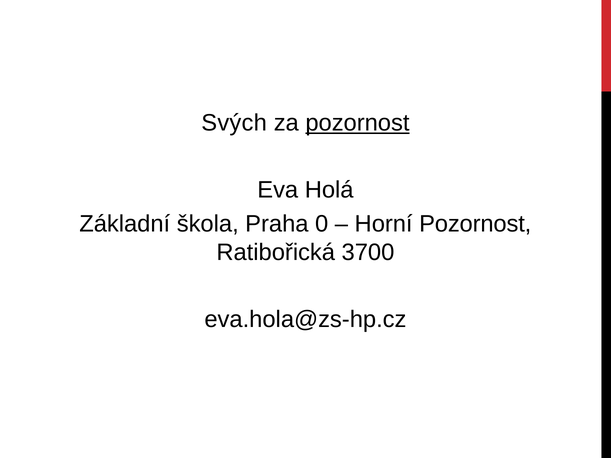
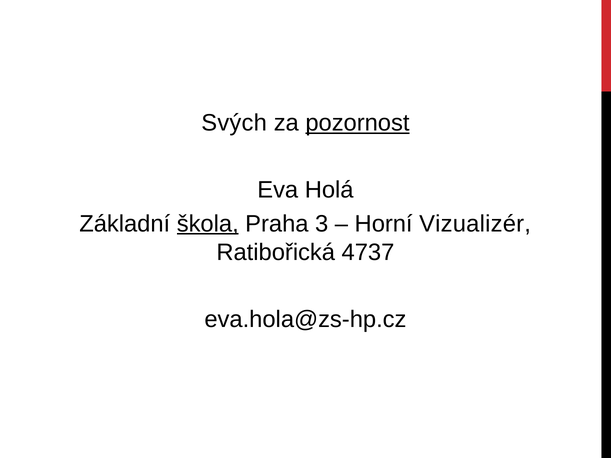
škola underline: none -> present
0: 0 -> 3
Horní Pozornost: Pozornost -> Vizualizér
3700: 3700 -> 4737
